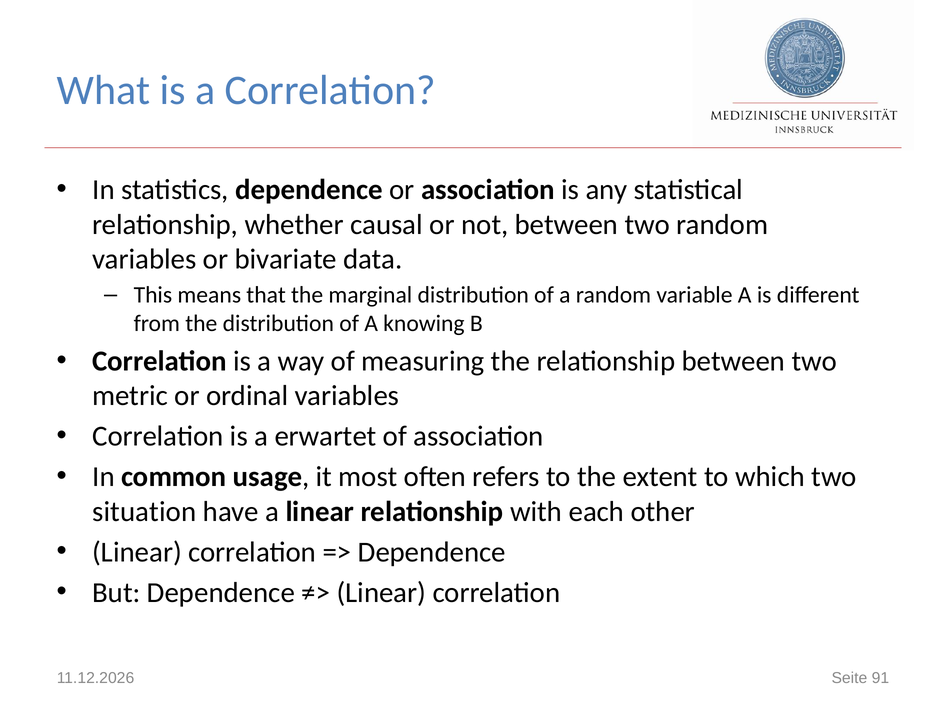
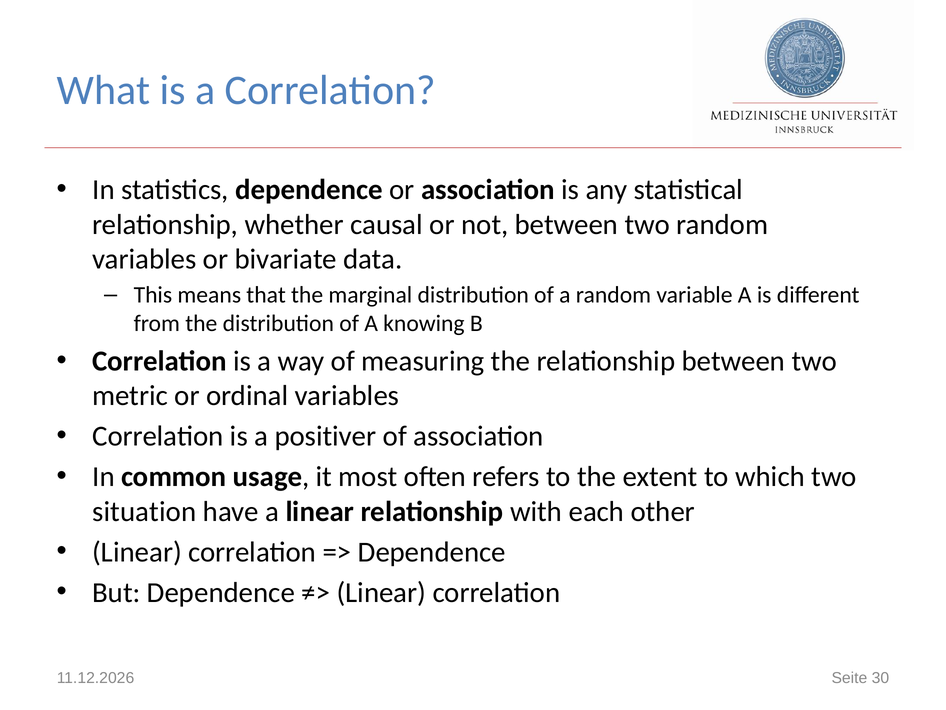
erwartet: erwartet -> positiver
91: 91 -> 30
